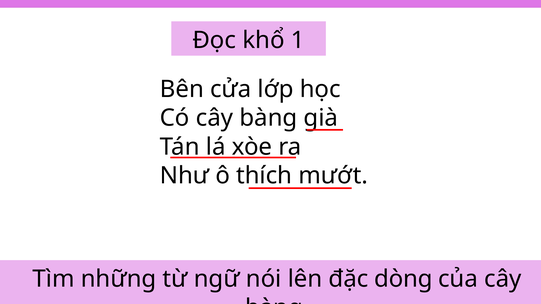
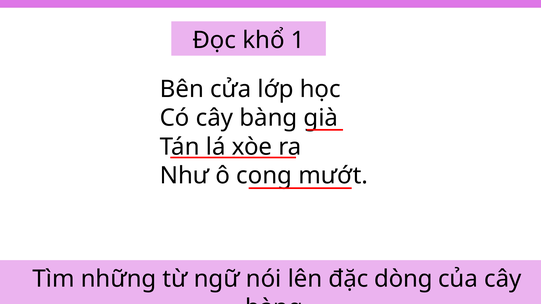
thích: thích -> cong
